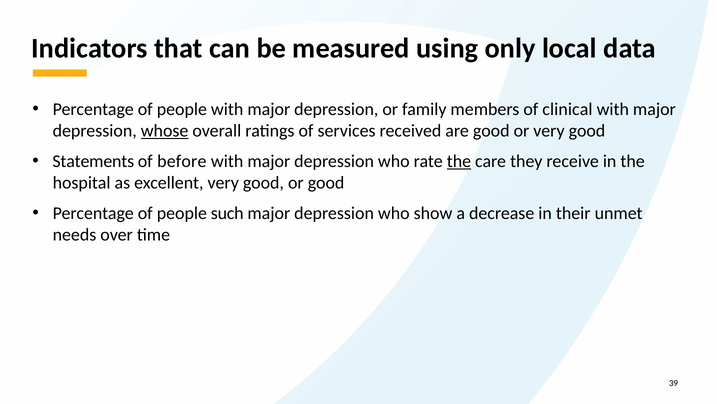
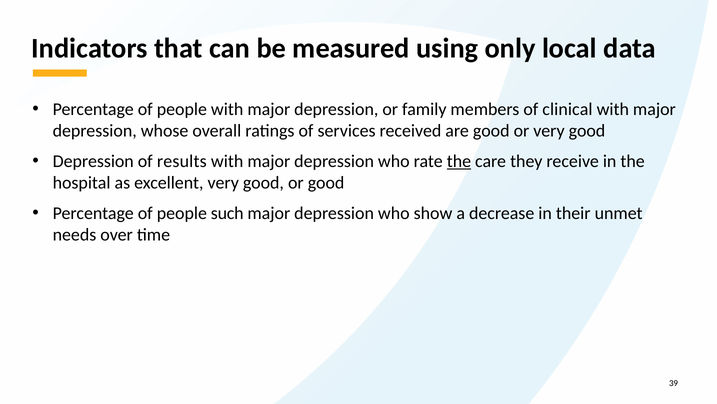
whose underline: present -> none
Statements at (93, 161): Statements -> Depression
before: before -> results
